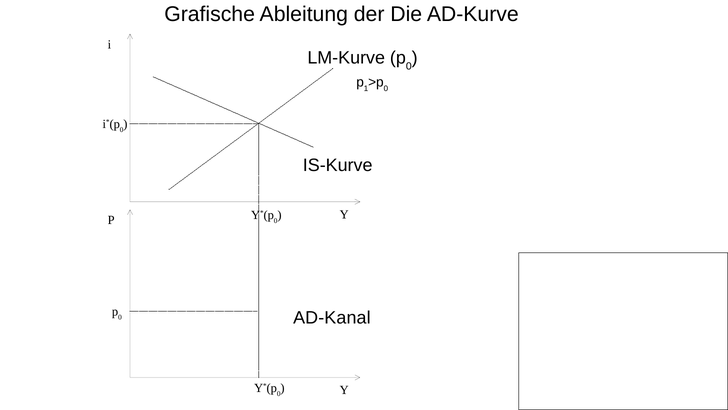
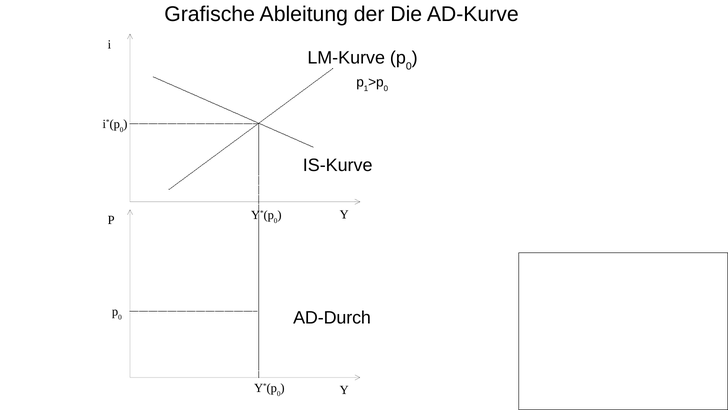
AD-Kanal: AD-Kanal -> AD-Durch
